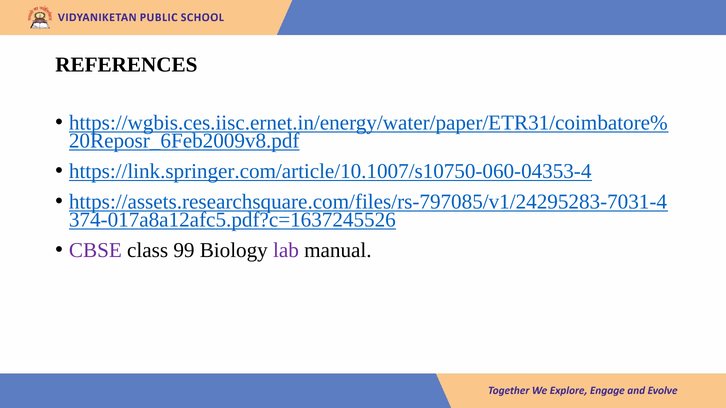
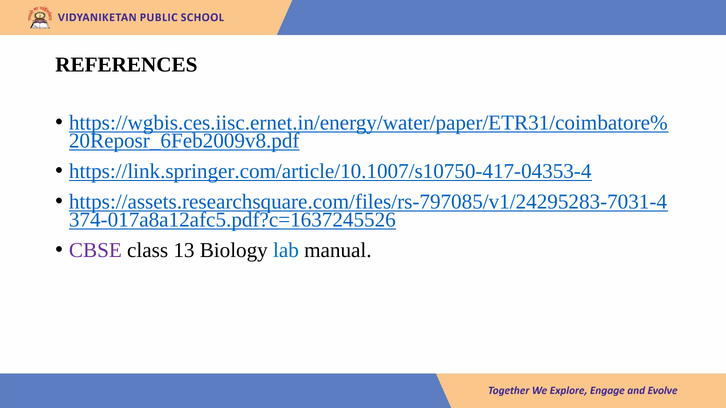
https://link.springer.com/article/10.1007/s10750-060-04353-4: https://link.springer.com/article/10.1007/s10750-060-04353-4 -> https://link.springer.com/article/10.1007/s10750-417-04353-4
99: 99 -> 13
lab colour: purple -> blue
